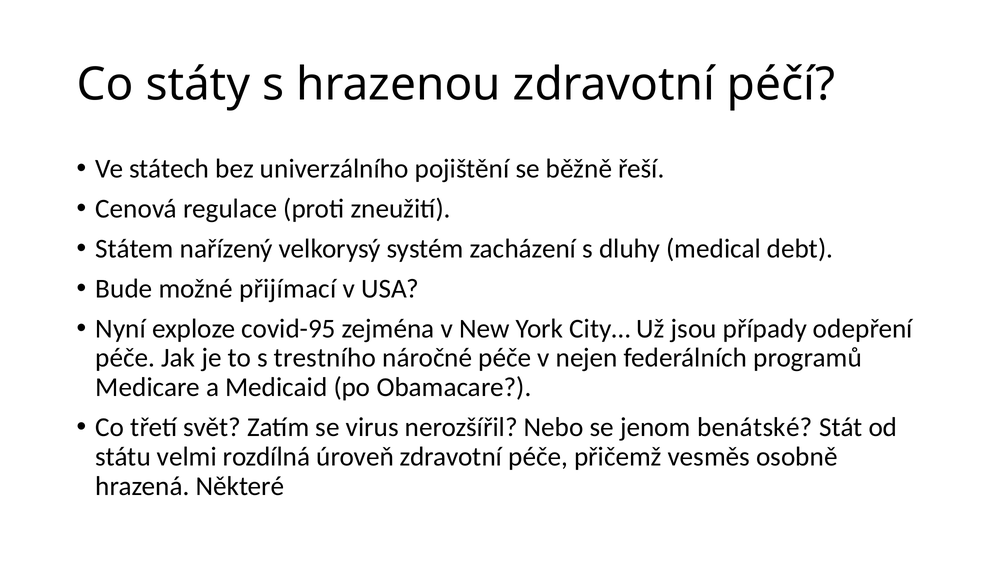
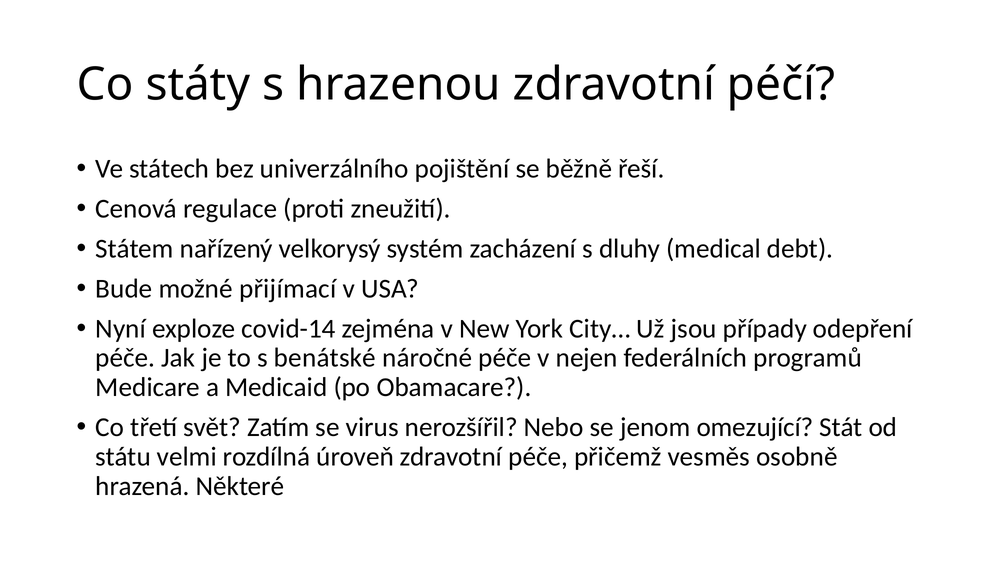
covid-95: covid-95 -> covid-14
trestního: trestního -> benátské
benátské: benátské -> omezující
